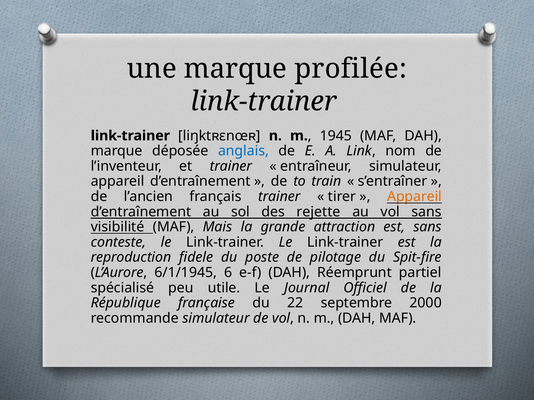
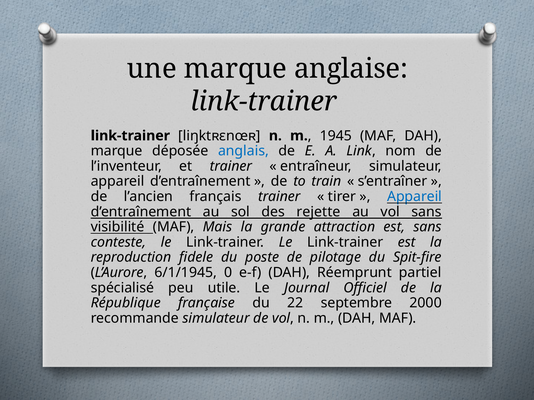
profilée: profilée -> anglaise
Appareil at (415, 197) colour: orange -> blue
6: 6 -> 0
